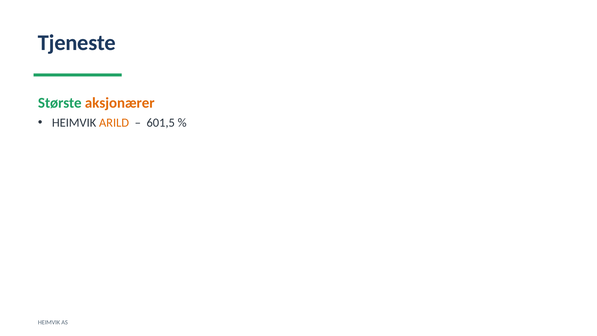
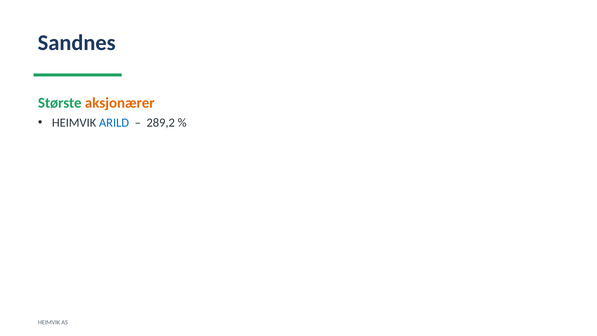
Tjeneste: Tjeneste -> Sandnes
ARILD colour: orange -> blue
601,5: 601,5 -> 289,2
